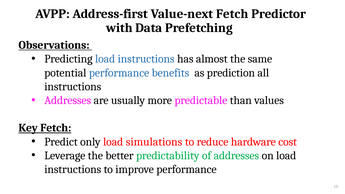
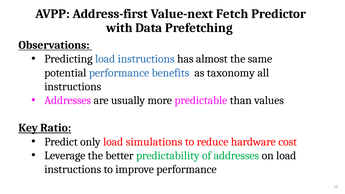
prediction: prediction -> taxonomy
Key Fetch: Fetch -> Ratio
